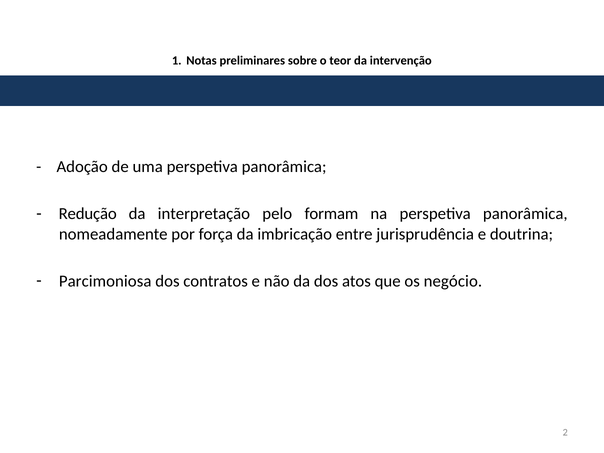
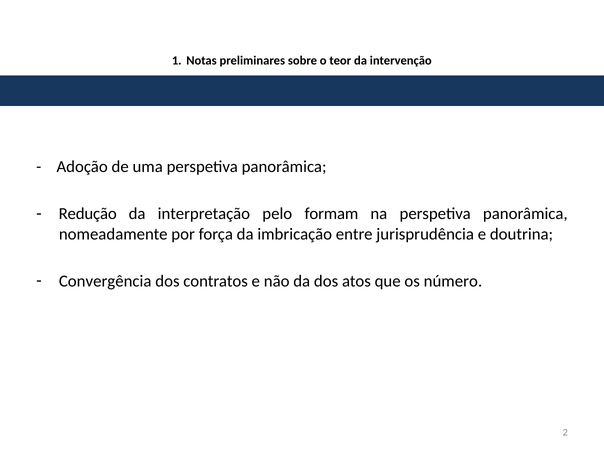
Parcimoniosa: Parcimoniosa -> Convergência
negócio: negócio -> número
